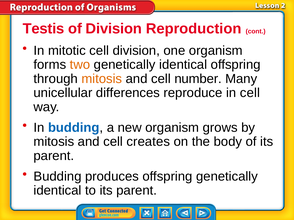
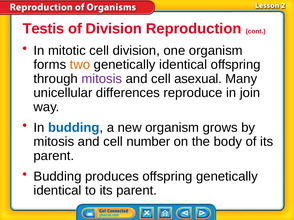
mitosis at (102, 79) colour: orange -> purple
number: number -> asexual
in cell: cell -> join
creates: creates -> number
